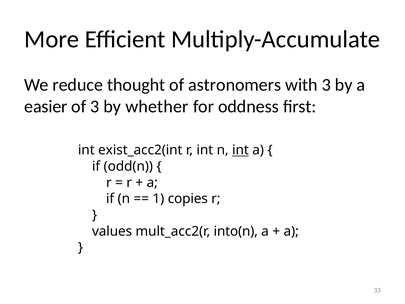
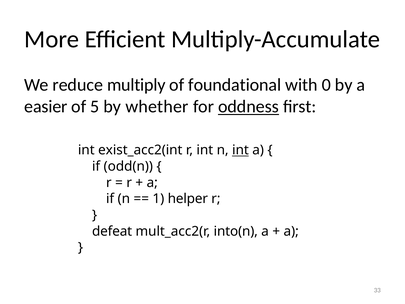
thought: thought -> multiply
astronomers: astronomers -> foundational
with 3: 3 -> 0
of 3: 3 -> 5
oddness underline: none -> present
copies: copies -> helper
values: values -> defeat
